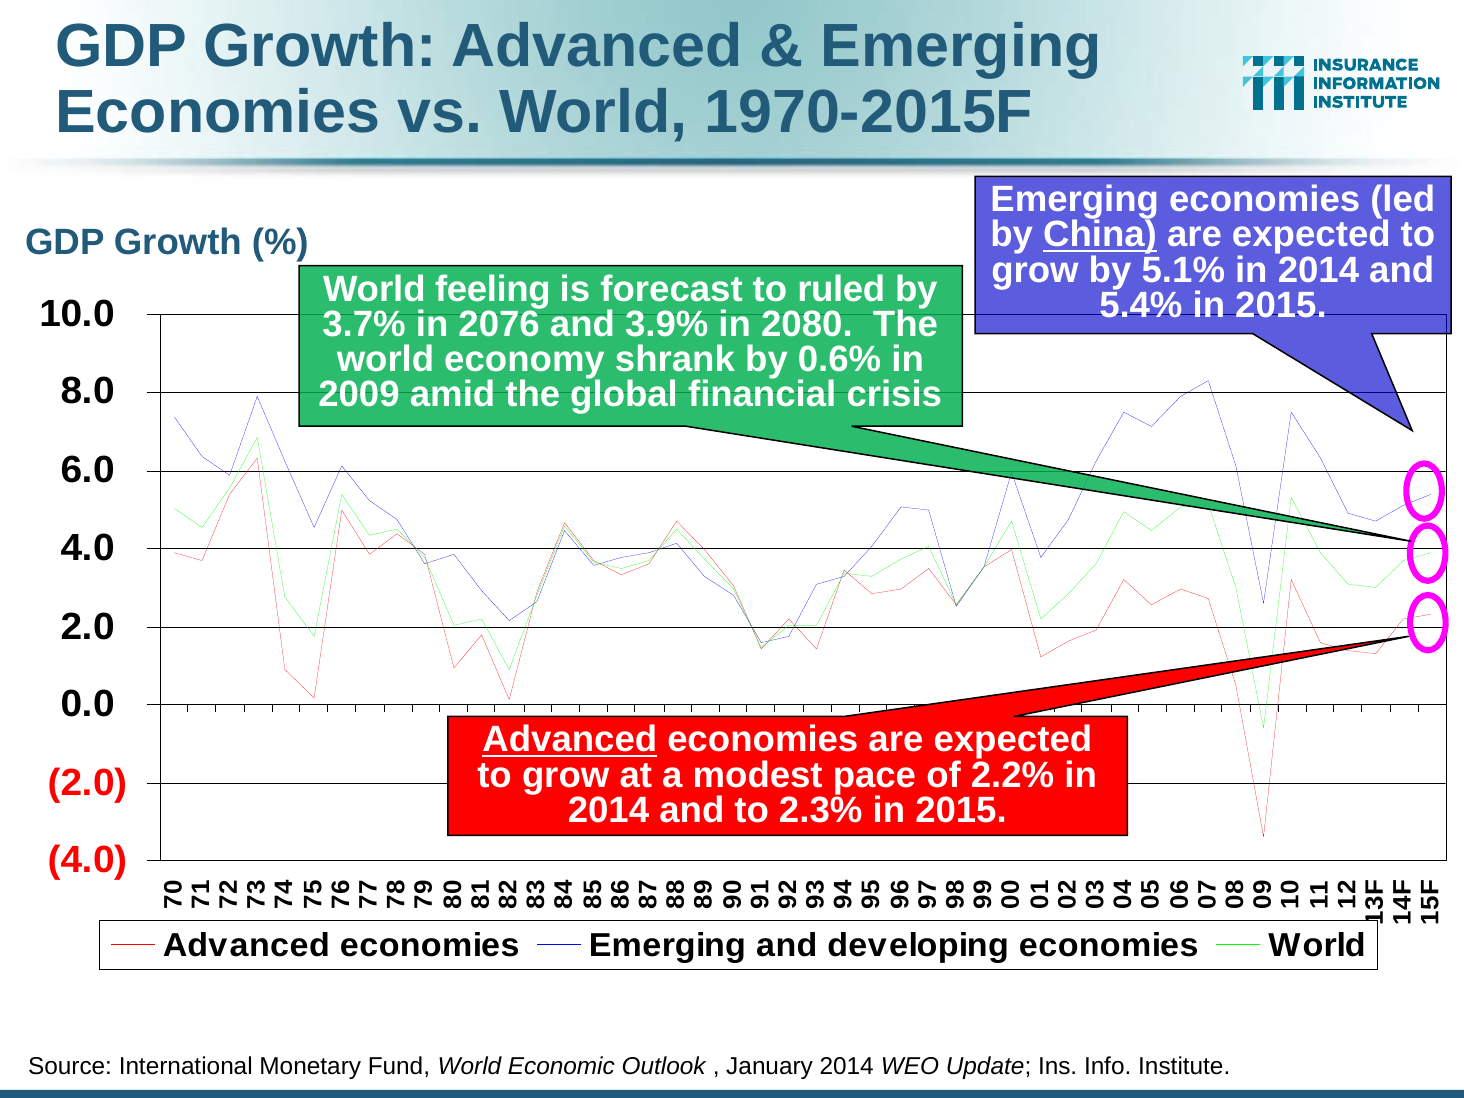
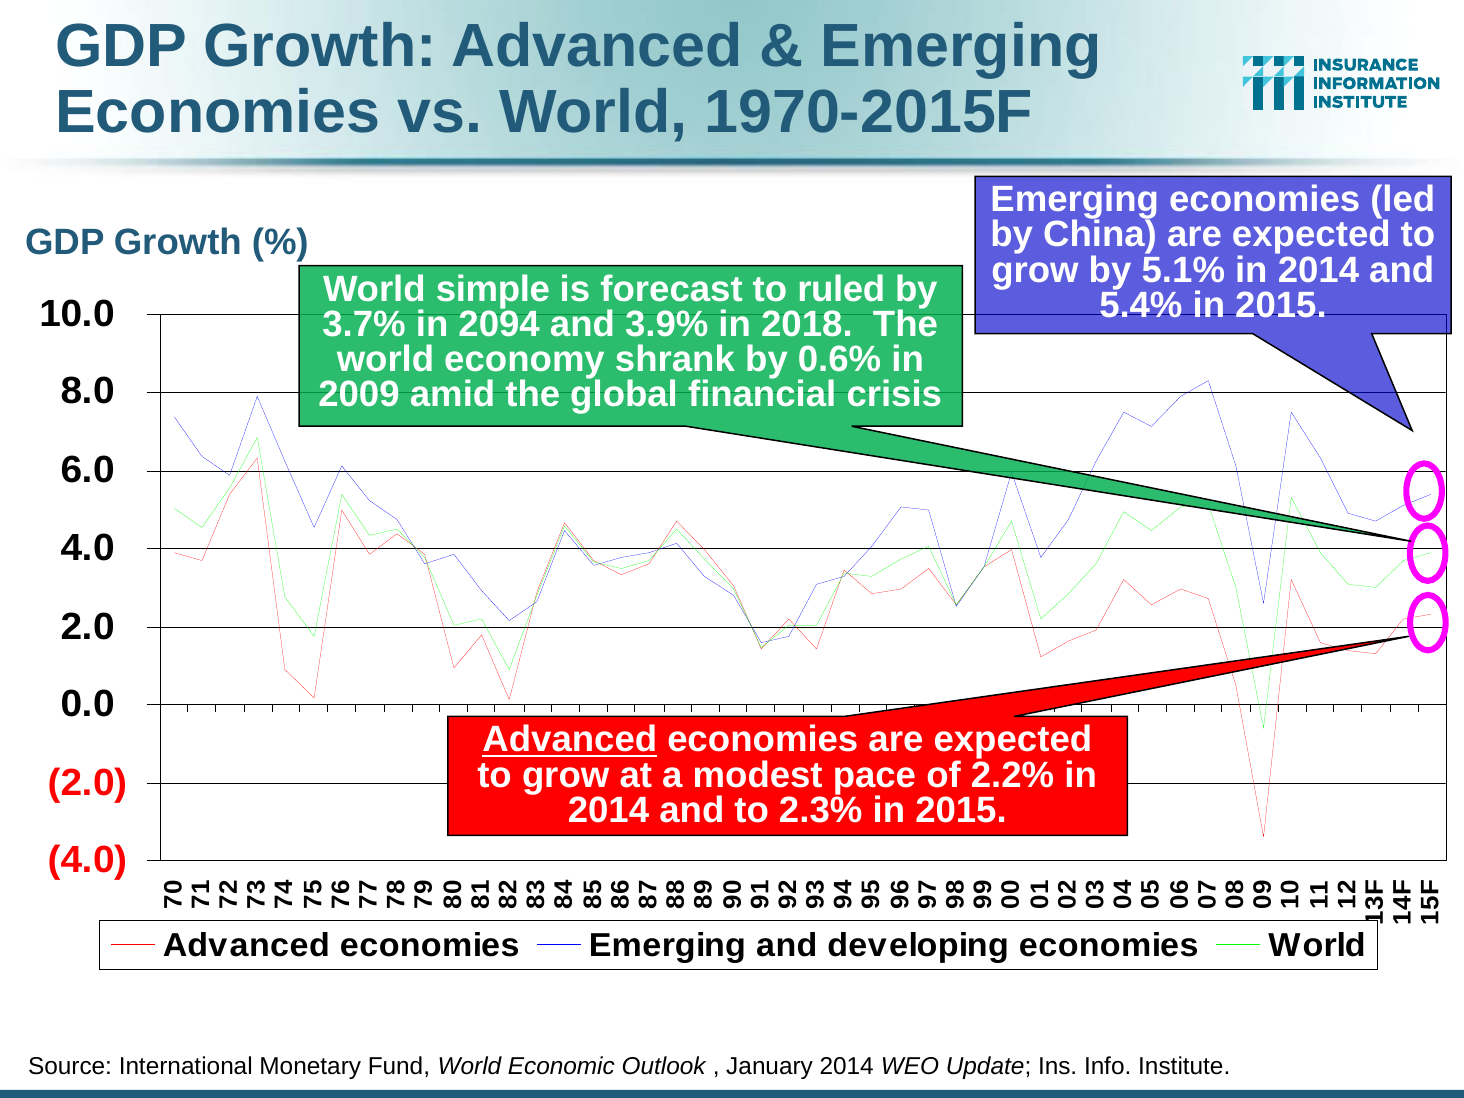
China underline: present -> none
feeling: feeling -> simple
2076: 2076 -> 2094
2080: 2080 -> 2018
